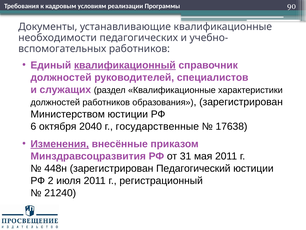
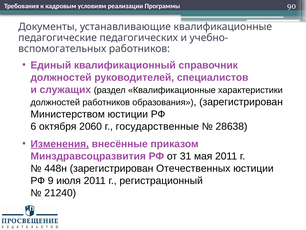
необходимости: необходимости -> педагогические
квалификационный underline: present -> none
2040: 2040 -> 2060
17638: 17638 -> 28638
Педагогический: Педагогический -> Отечественных
2: 2 -> 9
